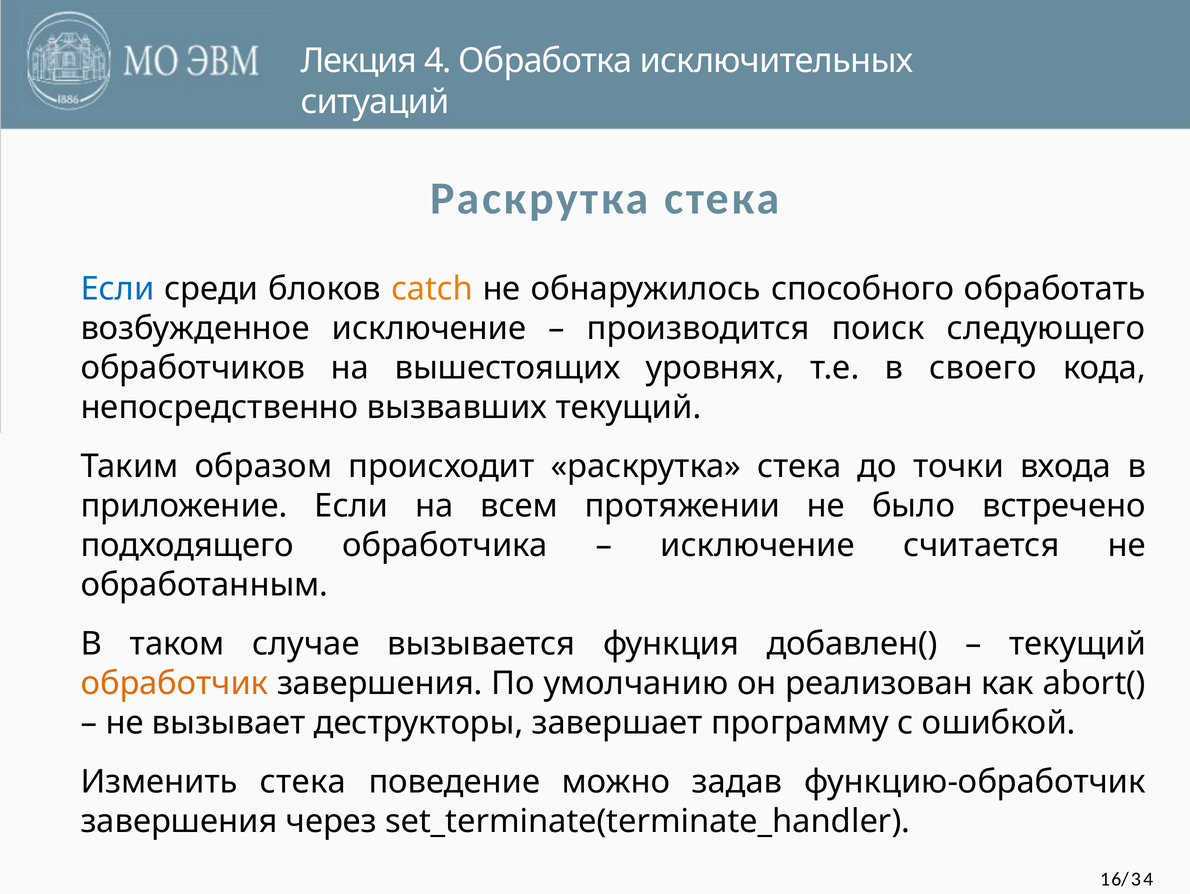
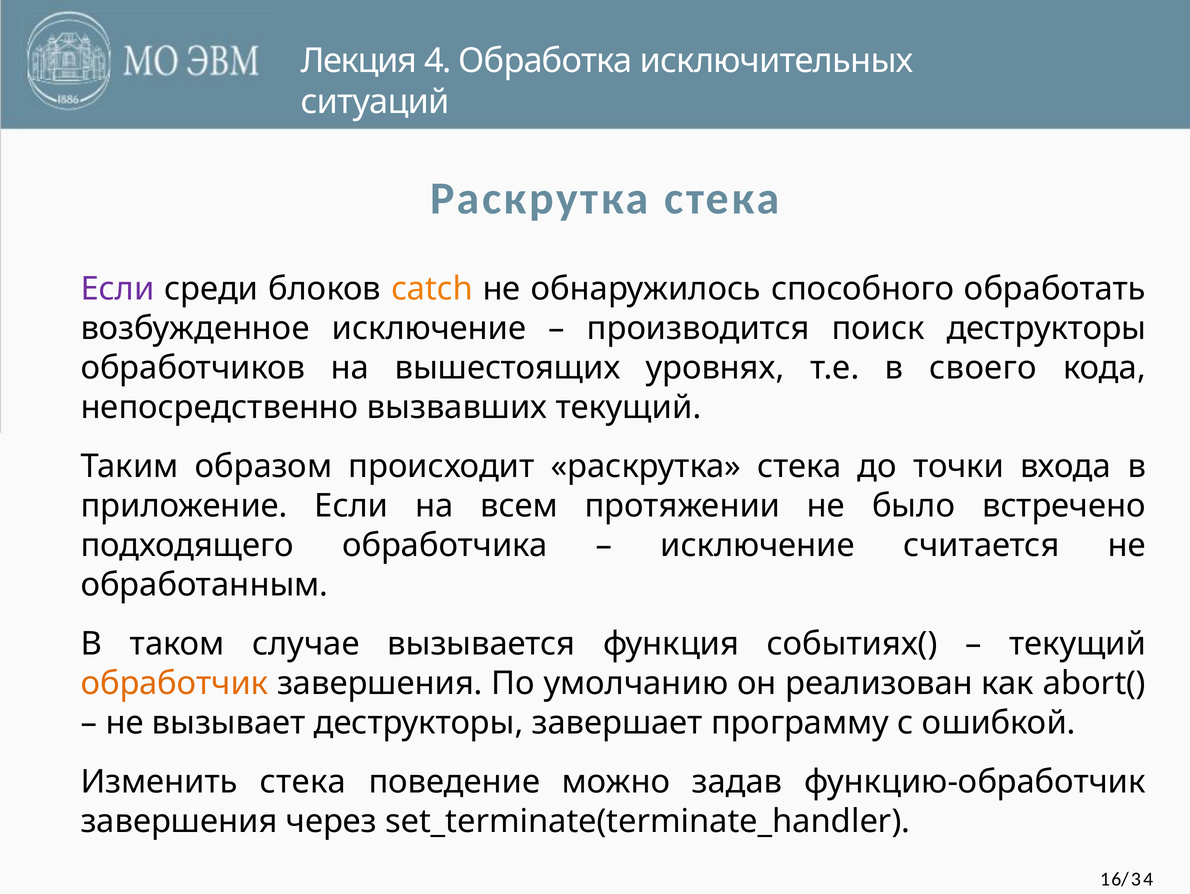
Если at (118, 289) colour: blue -> purple
поиск следующего: следующего -> деструкторы
добавлен(: добавлен( -> событиях(
